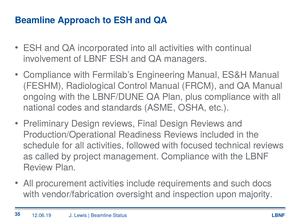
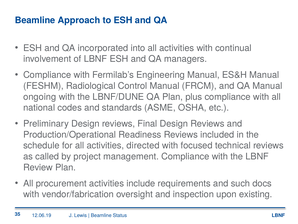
followed: followed -> directed
majority: majority -> existing
